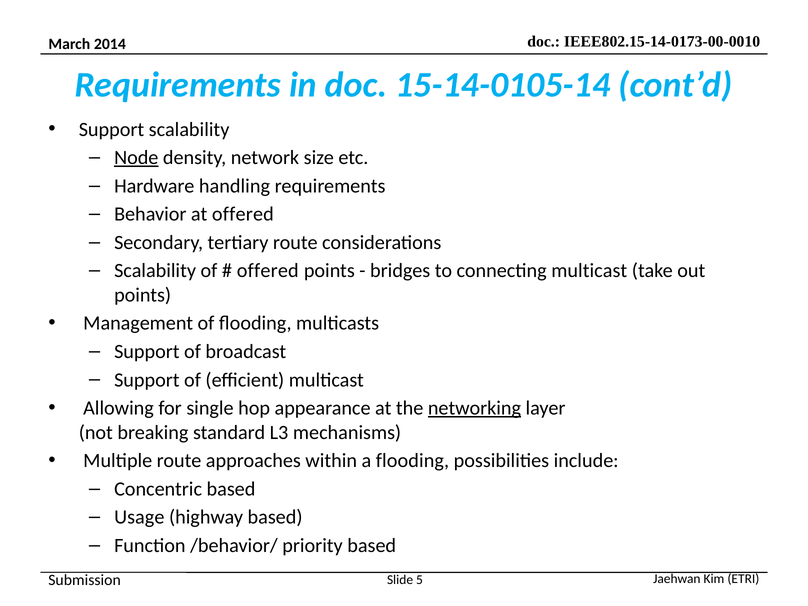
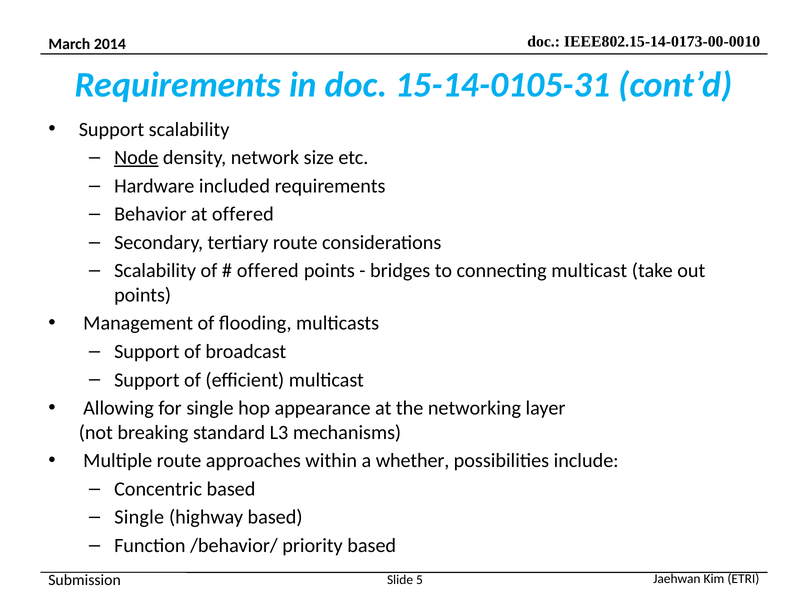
15-14-0105-14: 15-14-0105-14 -> 15-14-0105-31
handling: handling -> included
networking underline: present -> none
a flooding: flooding -> whether
Usage at (139, 517): Usage -> Single
